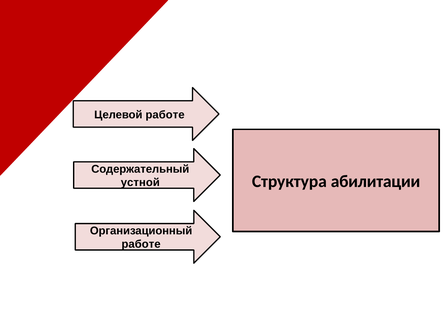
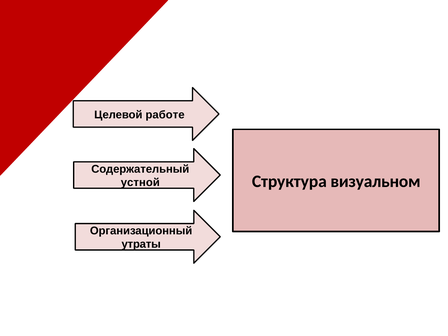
абилитации: абилитации -> визуальном
работе at (141, 244): работе -> утраты
